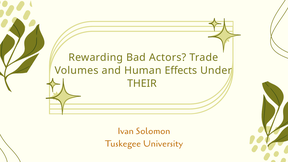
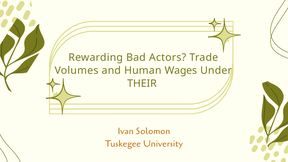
Effects: Effects -> Wages
